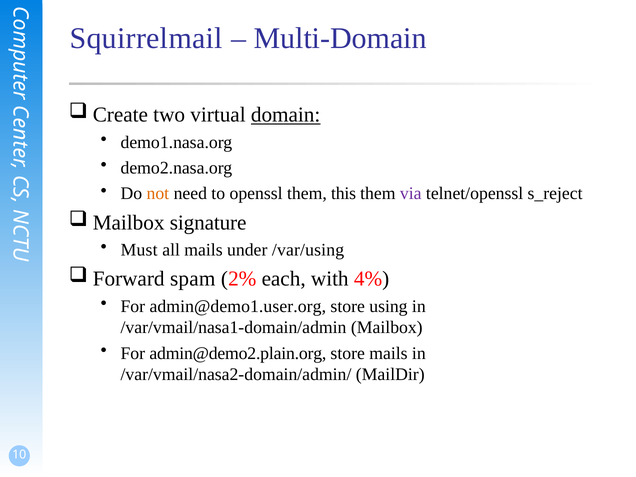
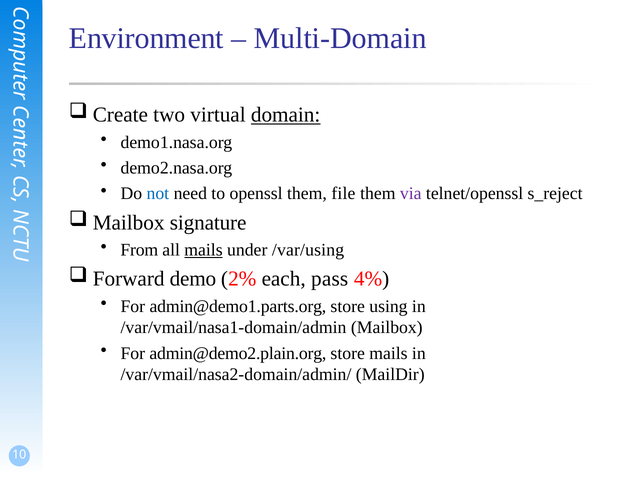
Squirrelmail: Squirrelmail -> Environment
not colour: orange -> blue
this: this -> file
Must: Must -> From
mails at (203, 250) underline: none -> present
spam: spam -> demo
with: with -> pass
admin@demo1.user.org: admin@demo1.user.org -> admin@demo1.parts.org
